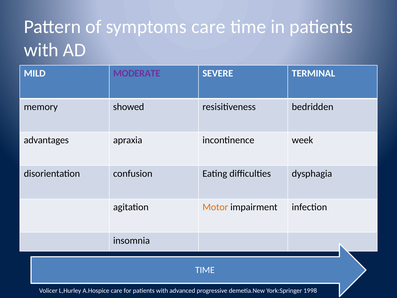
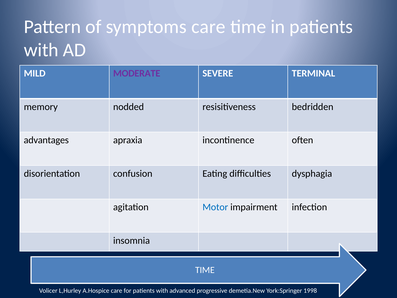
showed: showed -> nodded
week: week -> often
Motor colour: orange -> blue
